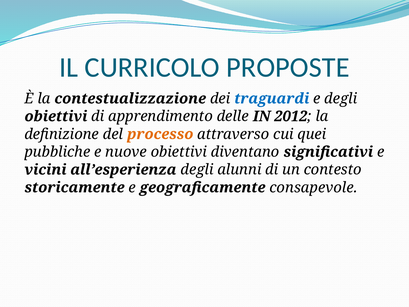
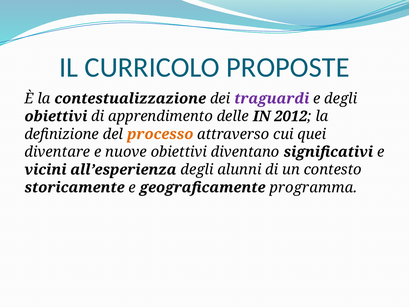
traguardi colour: blue -> purple
pubbliche: pubbliche -> diventare
consapevole: consapevole -> programma
